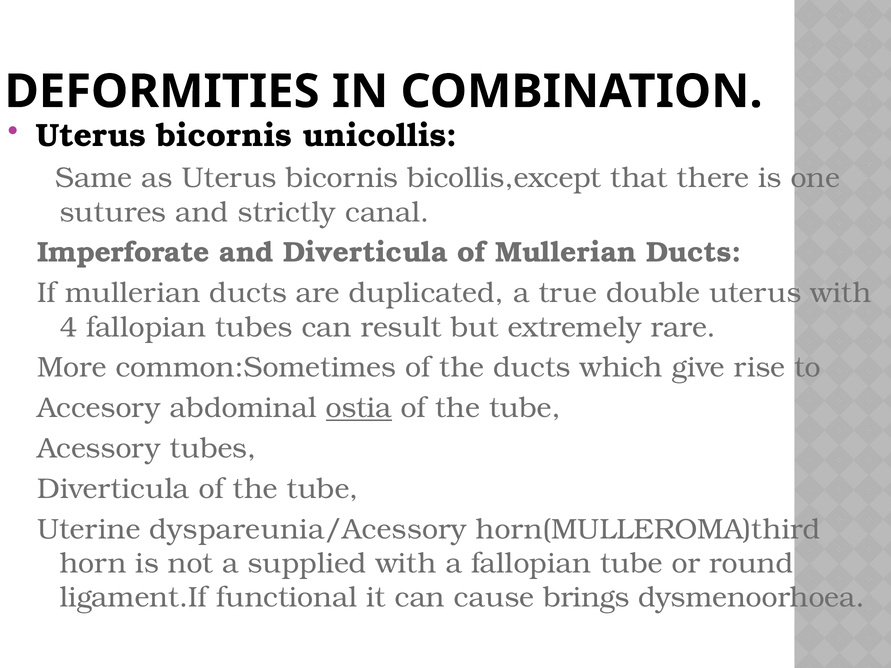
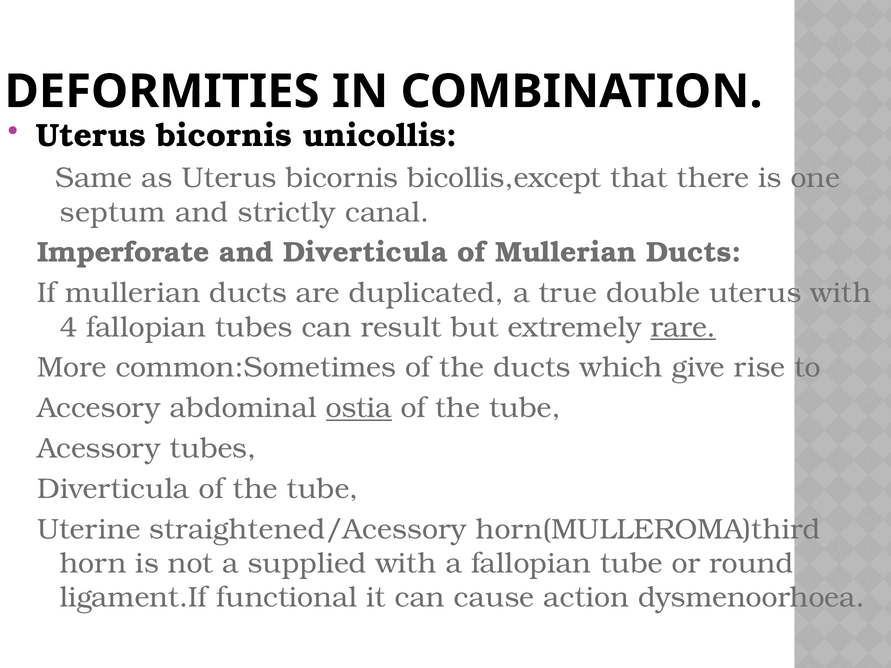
sutures: sutures -> septum
rare underline: none -> present
dyspareunia/Acessory: dyspareunia/Acessory -> straightened/Acessory
brings: brings -> action
